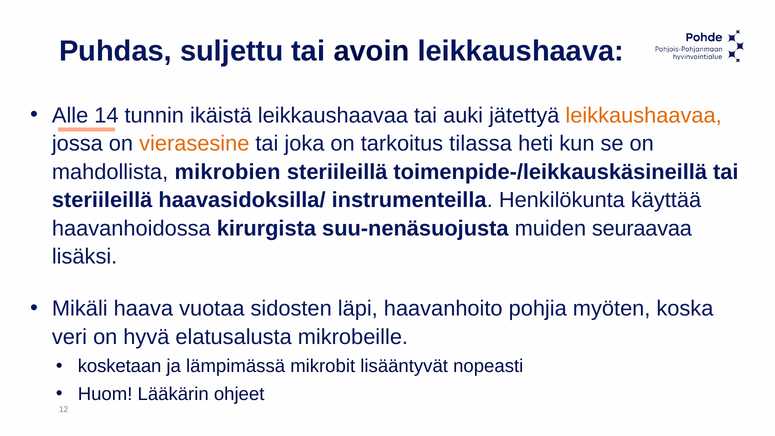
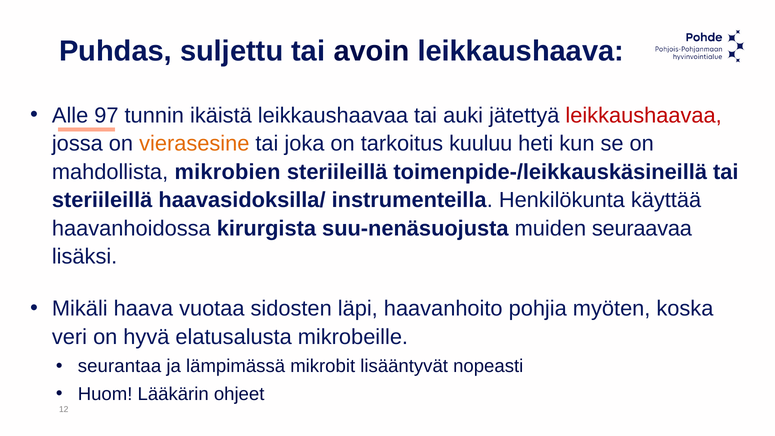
14: 14 -> 97
leikkaushaavaa at (644, 115) colour: orange -> red
tilassa: tilassa -> kuuluu
kosketaan: kosketaan -> seurantaa
